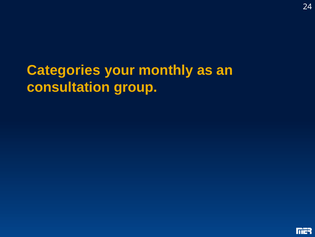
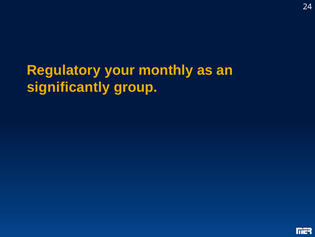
Categories: Categories -> Regulatory
consultation: consultation -> significantly
